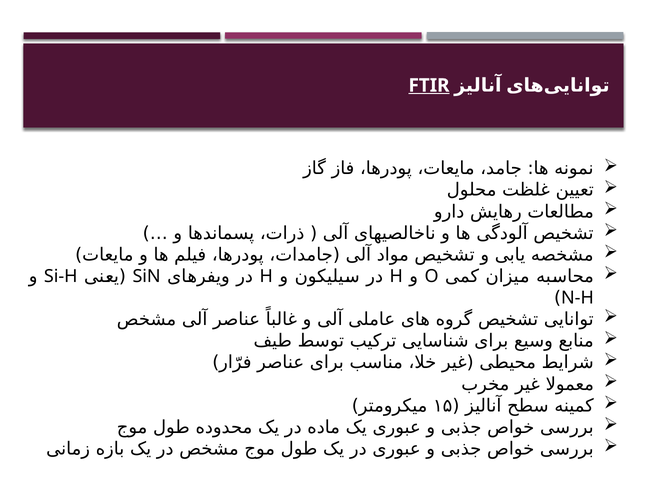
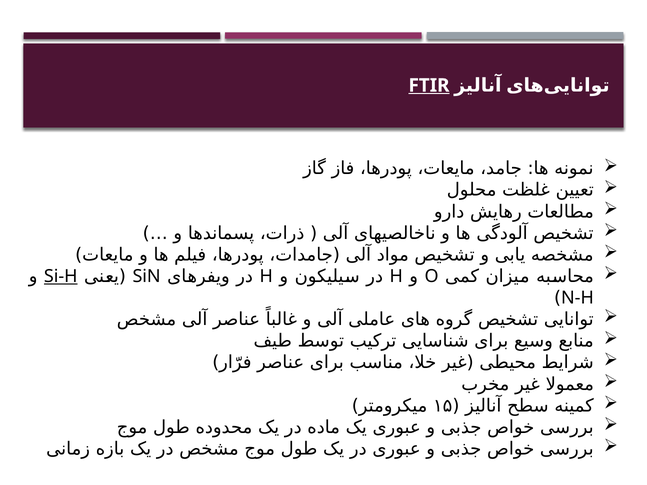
Si-H underline: none -> present
